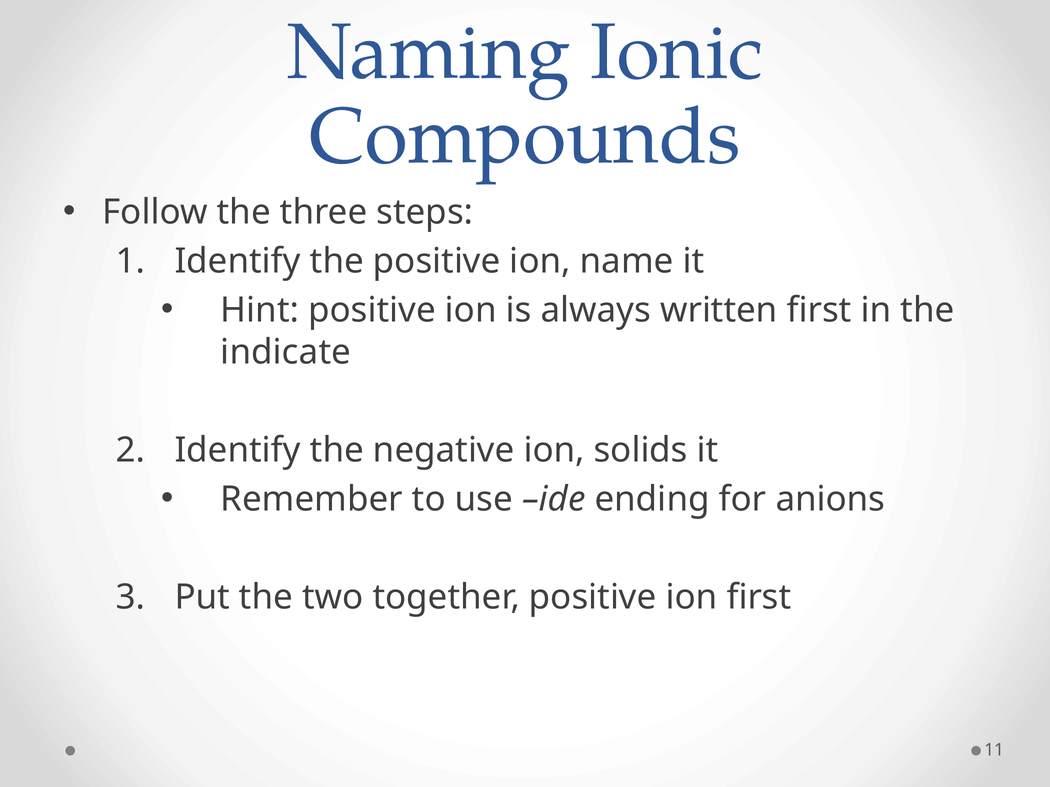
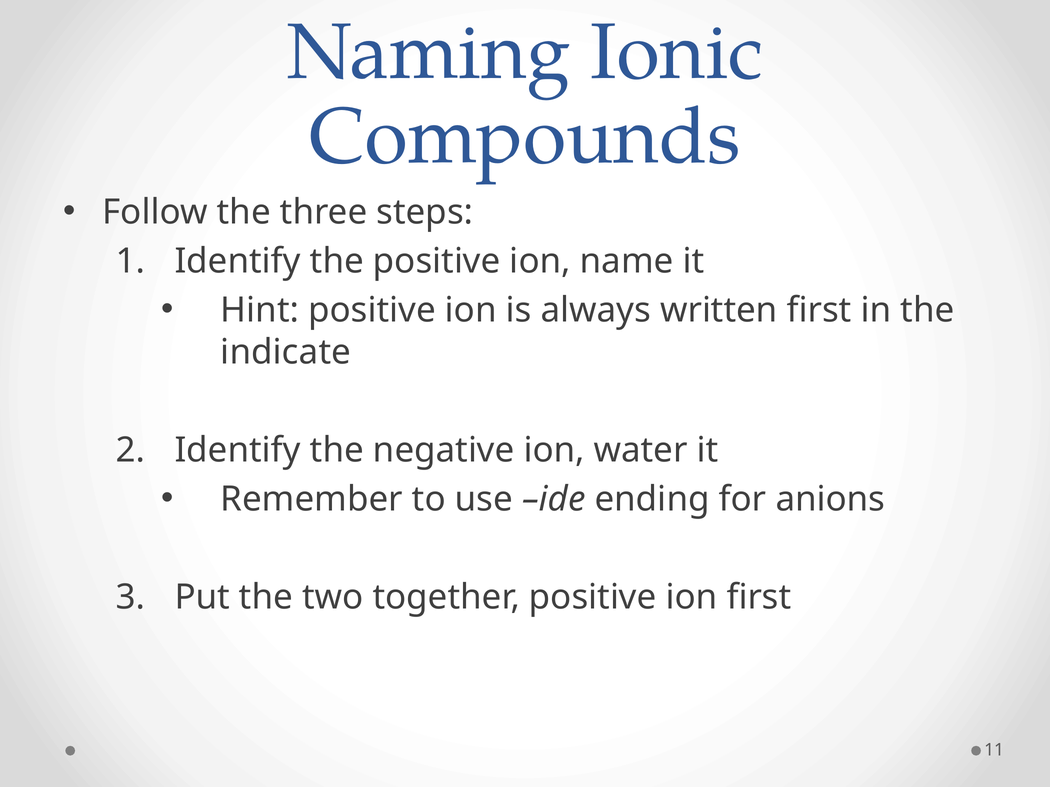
solids: solids -> water
